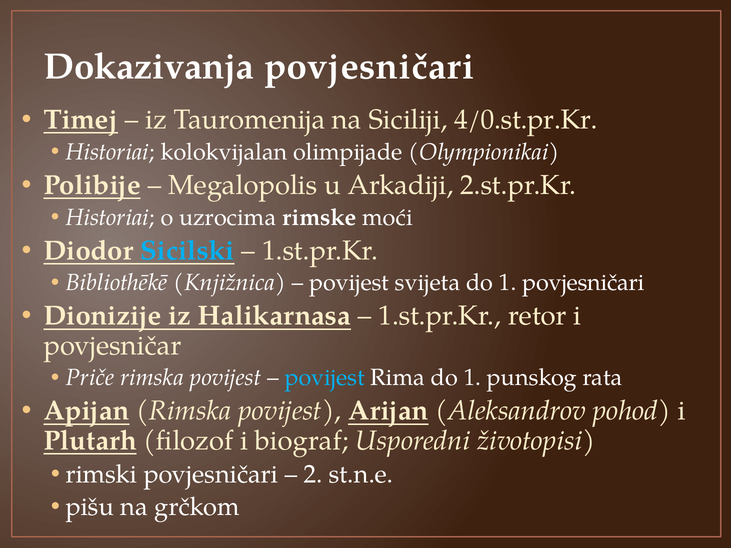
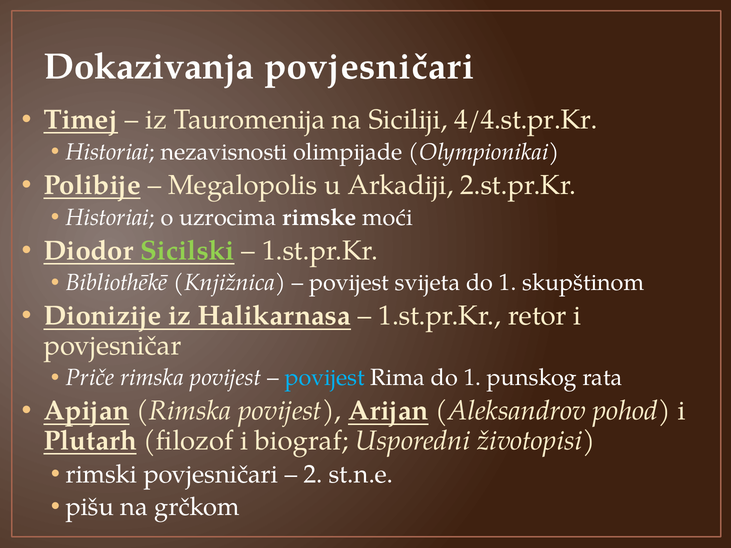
4/0.st.pr.Kr: 4/0.st.pr.Kr -> 4/4.st.pr.Kr
kolokvijalan: kolokvijalan -> nezavisnosti
Sicilski colour: light blue -> light green
1 povjesničari: povjesničari -> skupštinom
